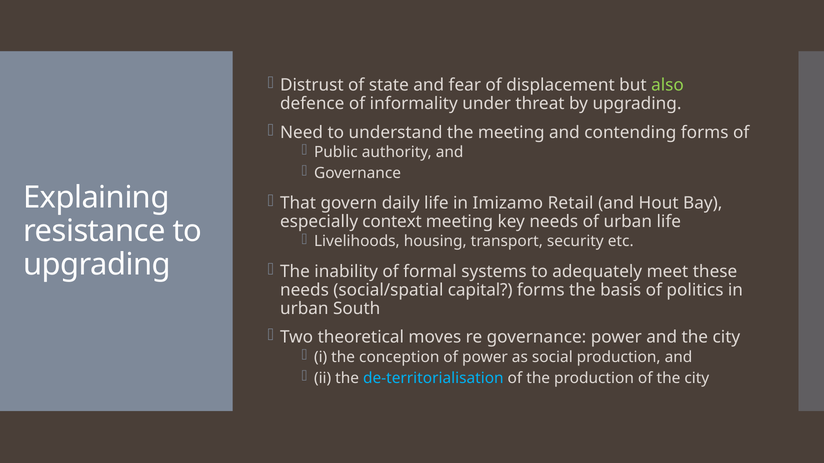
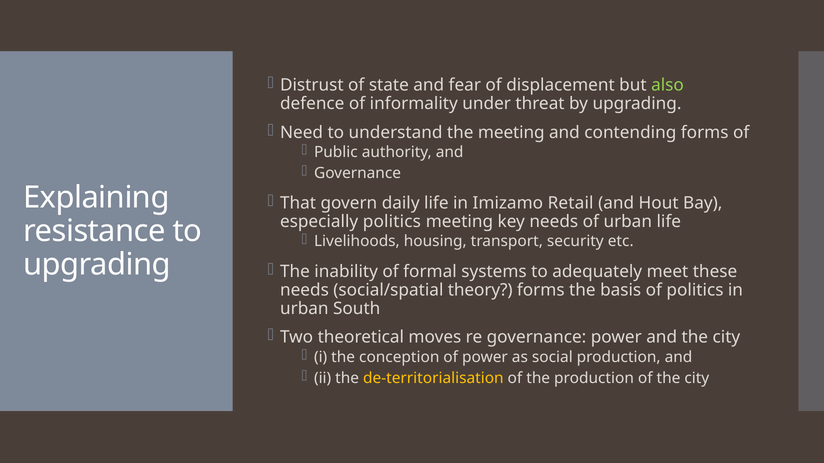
especially context: context -> politics
capital: capital -> theory
de-territorialisation colour: light blue -> yellow
